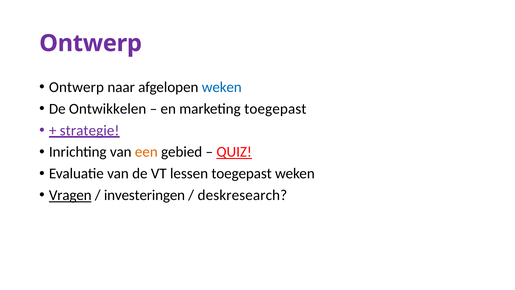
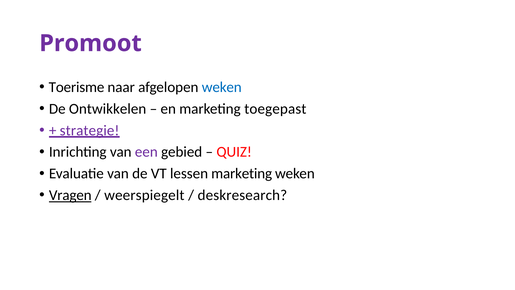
Ontwerp at (91, 43): Ontwerp -> Promoot
Ontwerp at (76, 87): Ontwerp -> Toerisme
een colour: orange -> purple
QUIZ underline: present -> none
lessen toegepast: toegepast -> marketing
investeringen: investeringen -> weerspiegelt
